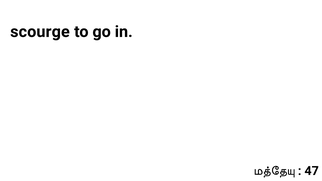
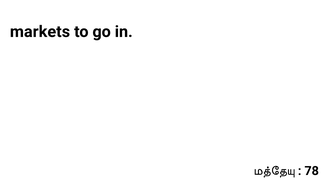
scourge: scourge -> markets
47: 47 -> 78
